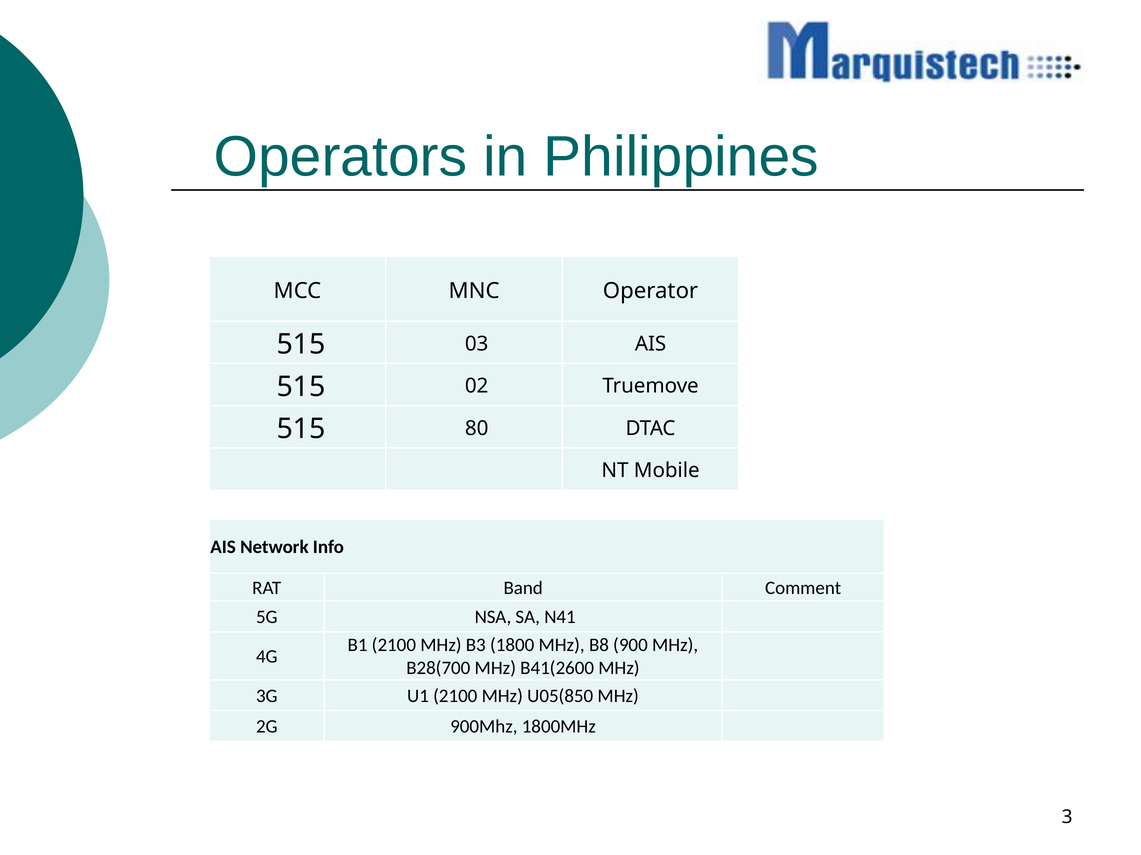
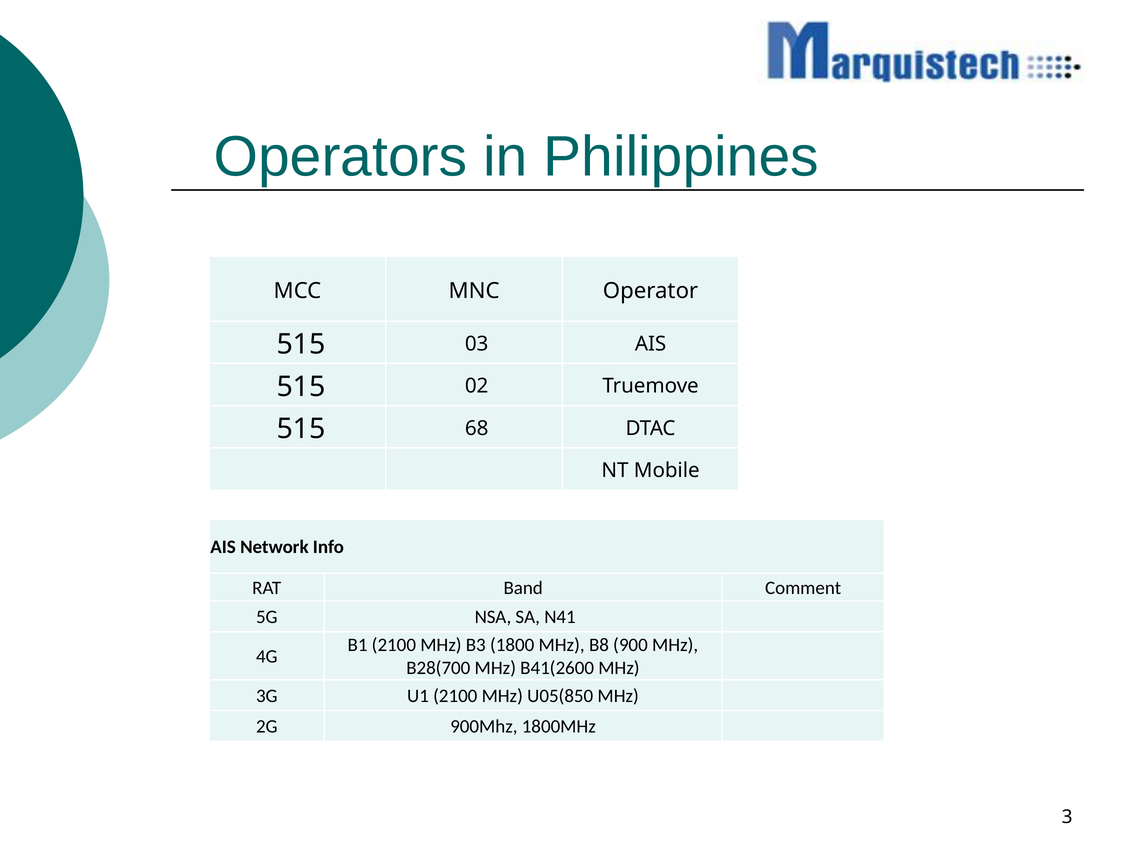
80: 80 -> 68
